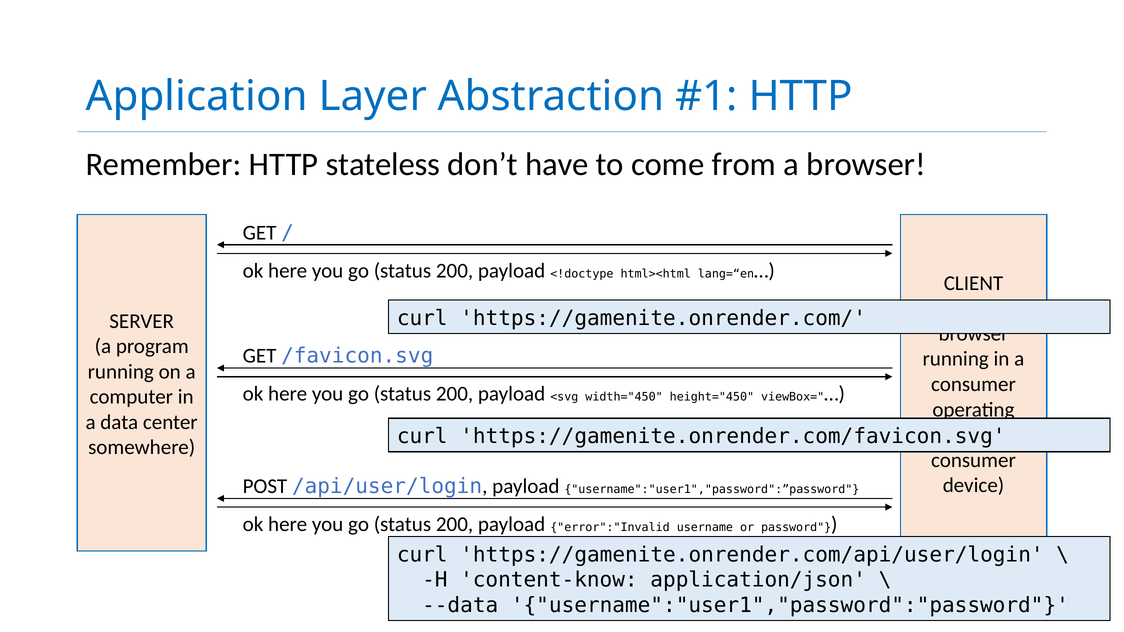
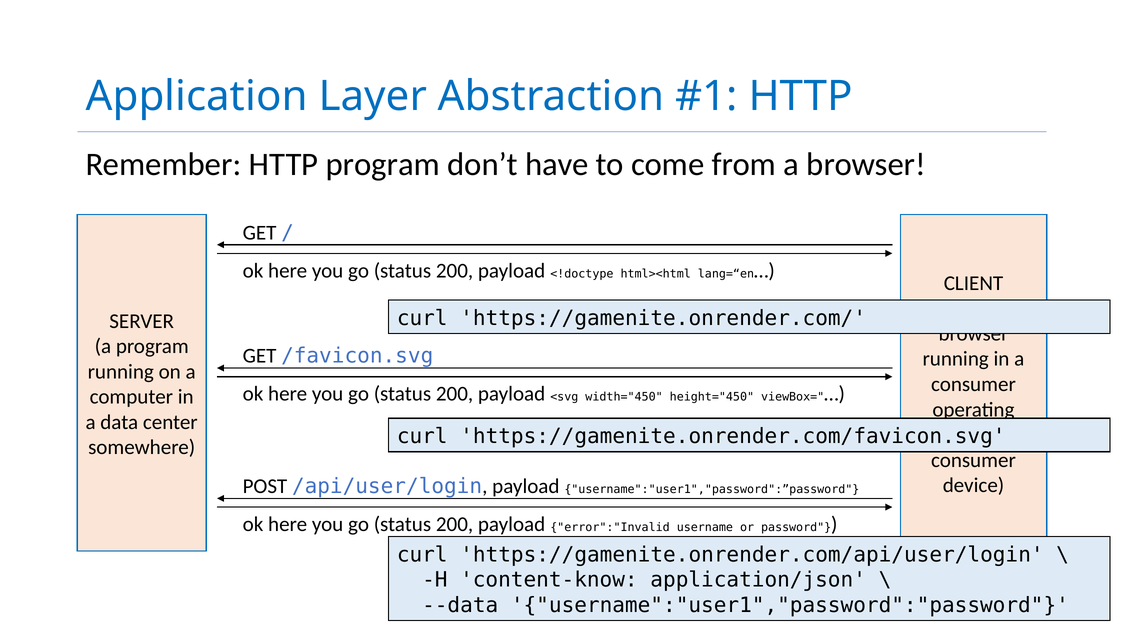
HTTP stateless: stateless -> program
